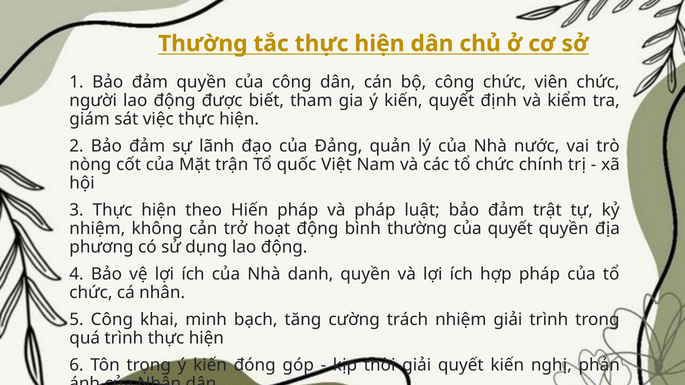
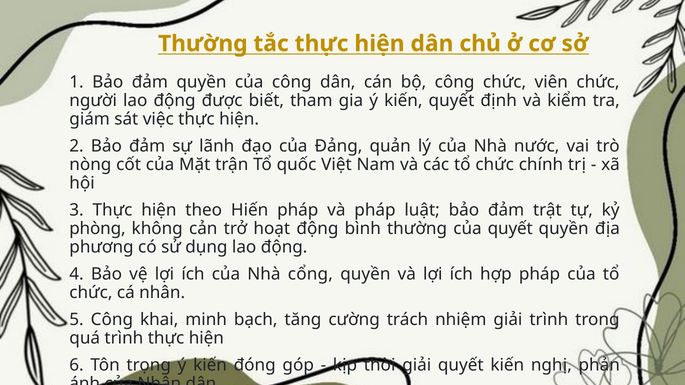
nhiệm at (97, 229): nhiệm -> phòng
danh: danh -> cổng
